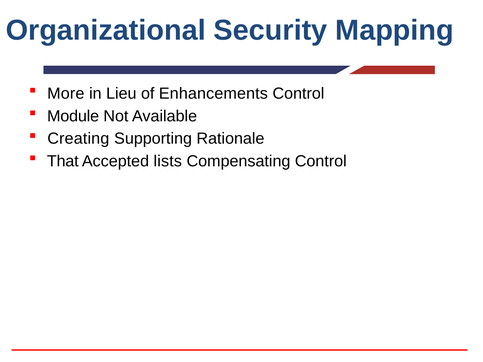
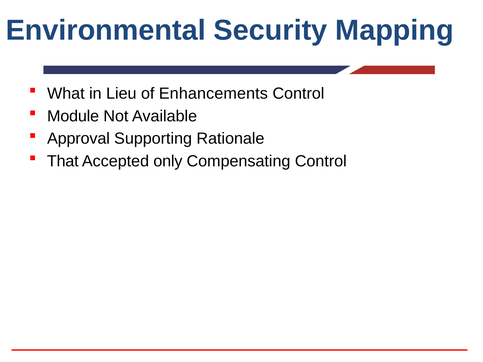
Organizational: Organizational -> Environmental
More: More -> What
Creating: Creating -> Approval
lists: lists -> only
